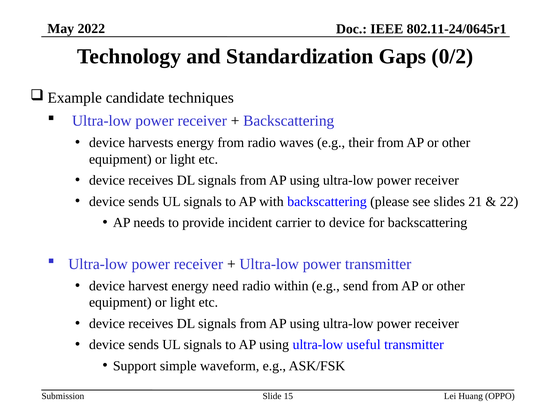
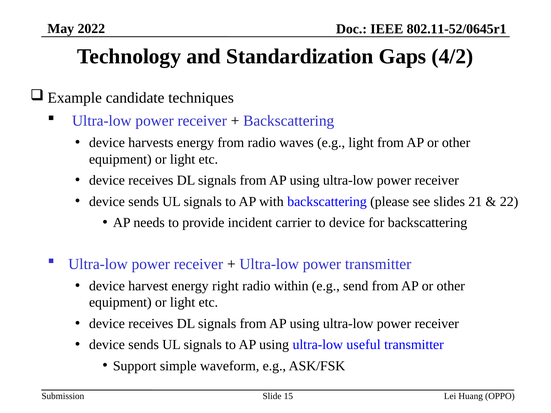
802.11-24/0645r1: 802.11-24/0645r1 -> 802.11-52/0645r1
0/2: 0/2 -> 4/2
e.g their: their -> light
need: need -> right
